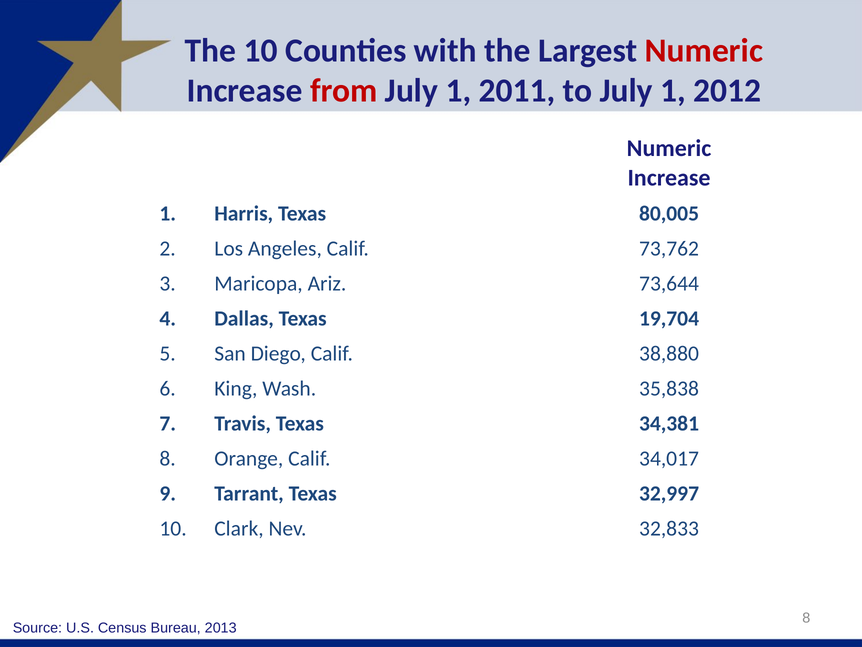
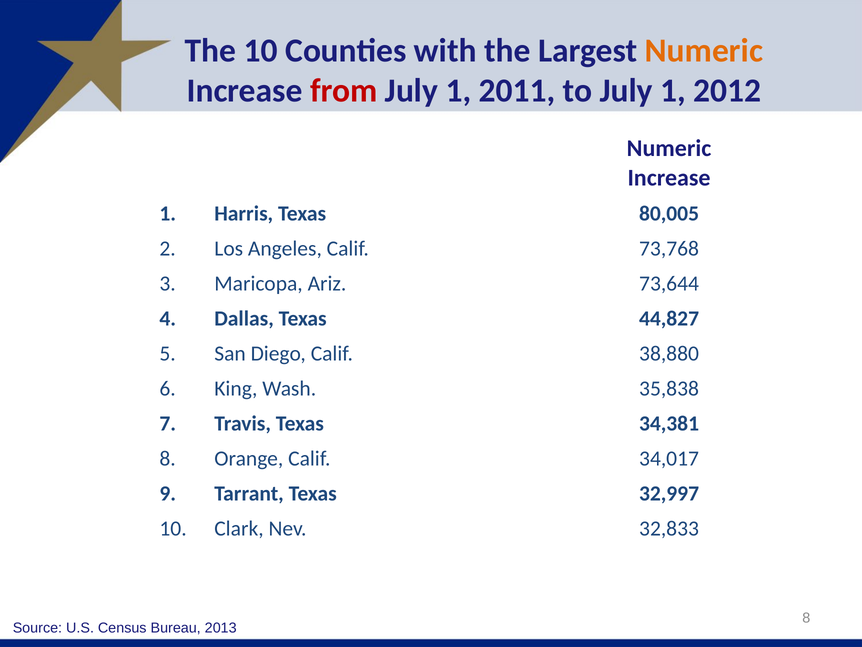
Numeric at (704, 50) colour: red -> orange
73,762: 73,762 -> 73,768
19,704: 19,704 -> 44,827
